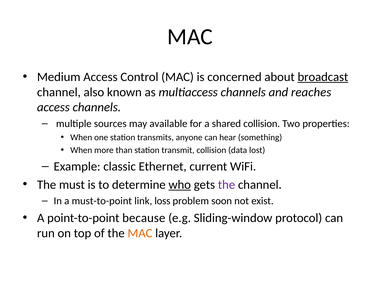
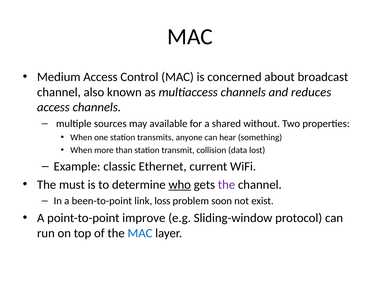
broadcast underline: present -> none
reaches: reaches -> reduces
shared collision: collision -> without
must-to-point: must-to-point -> been-to-point
because: because -> improve
MAC at (140, 233) colour: orange -> blue
